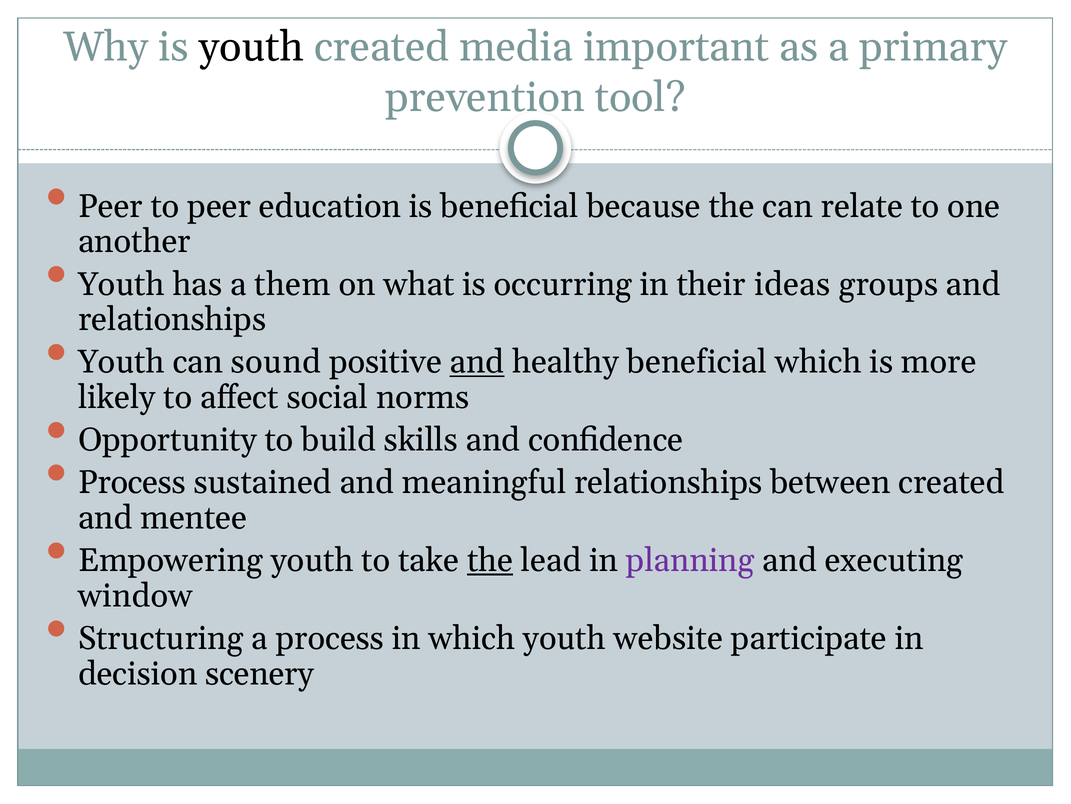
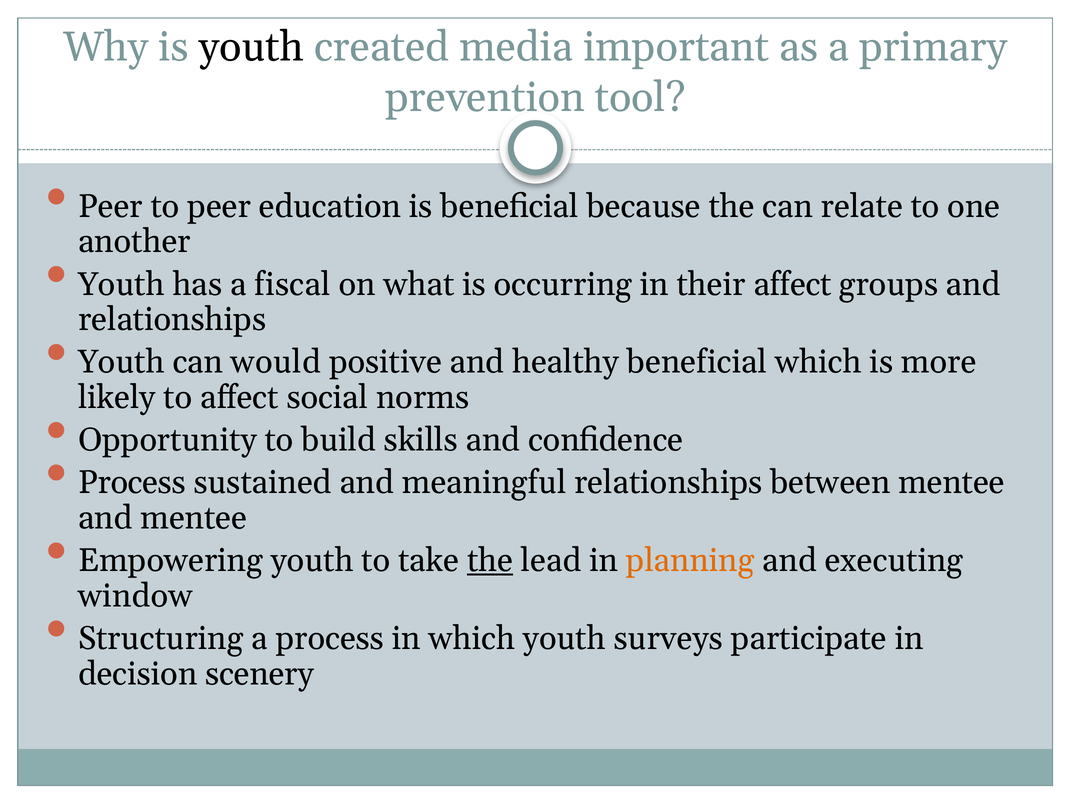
them: them -> fiscal
their ideas: ideas -> affect
sound: sound -> would
and at (477, 362) underline: present -> none
between created: created -> mentee
planning colour: purple -> orange
website: website -> surveys
